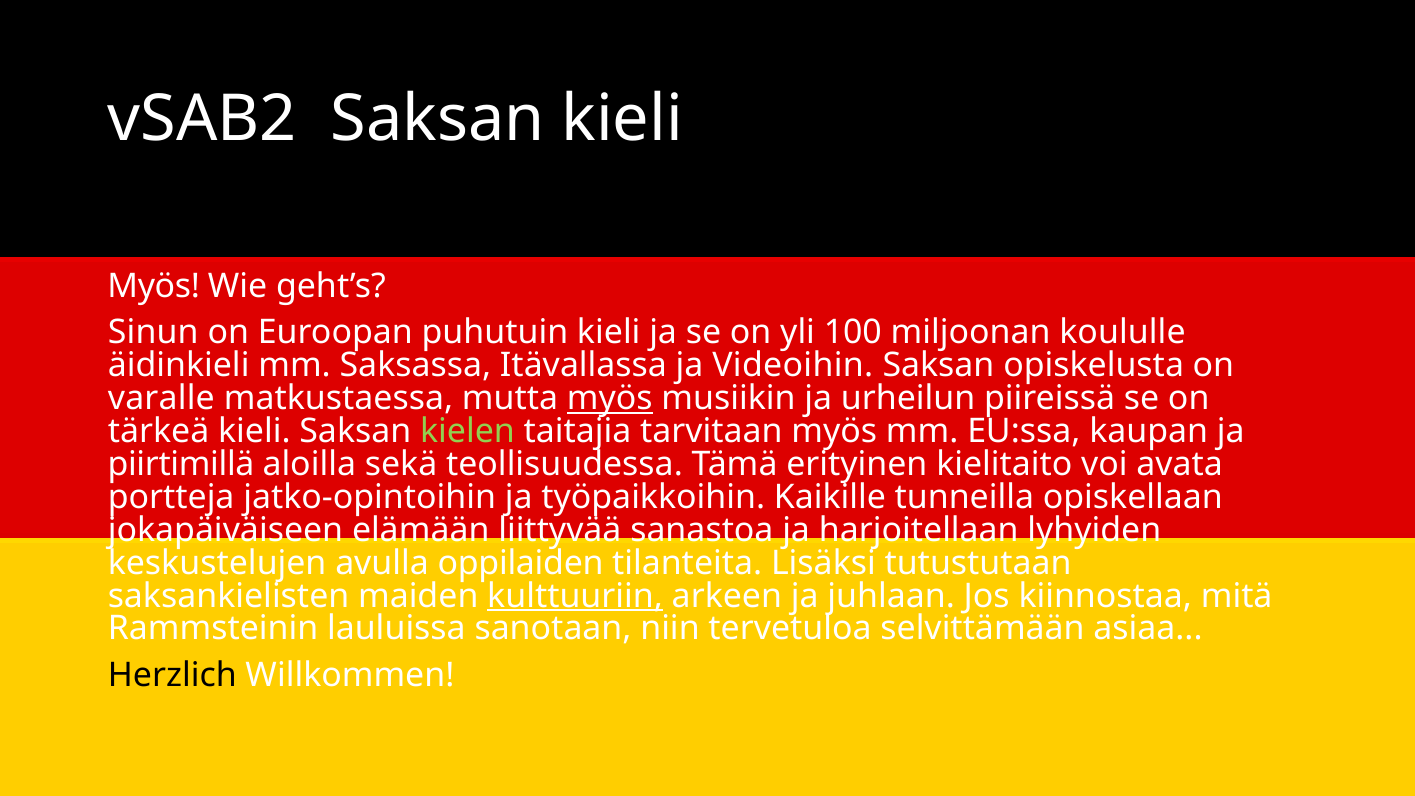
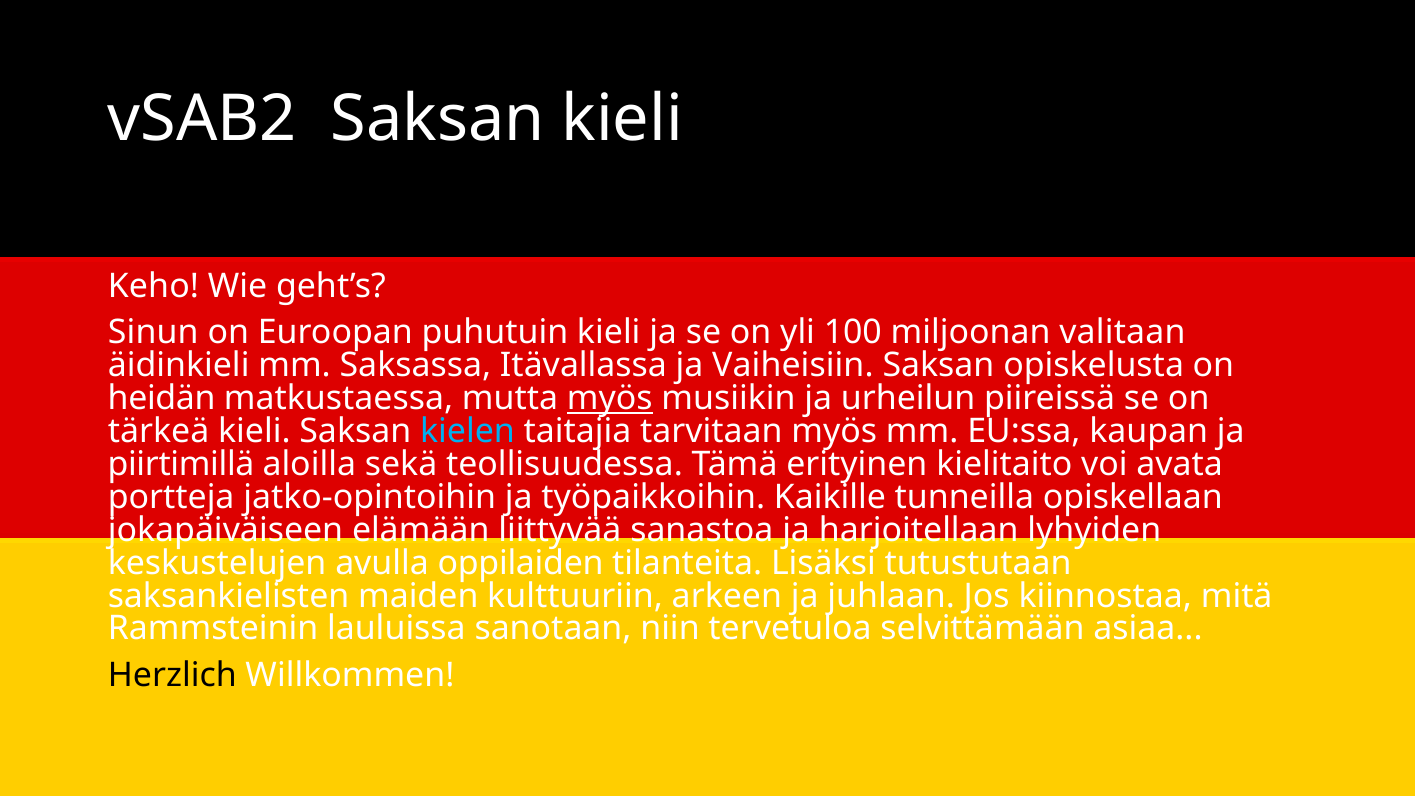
Myös at (154, 286): Myös -> Keho
koululle: koululle -> valitaan
Videoihin: Videoihin -> Vaiheisiin
varalle: varalle -> heidän
kielen colour: light green -> light blue
kulttuuriin underline: present -> none
